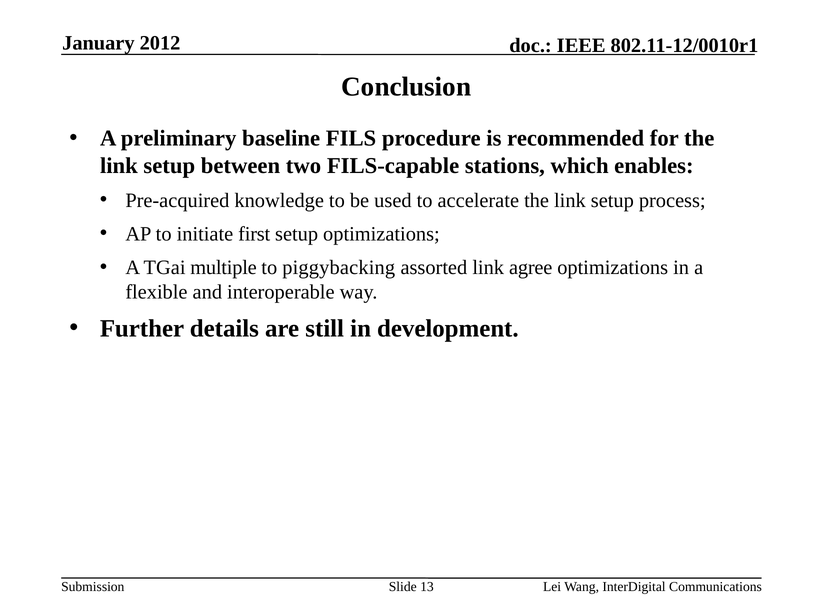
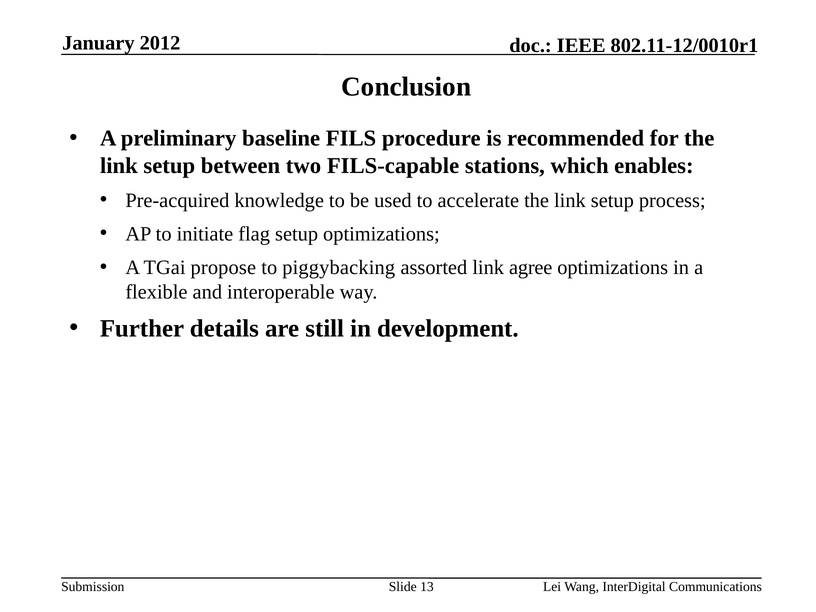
first: first -> flag
multiple: multiple -> propose
